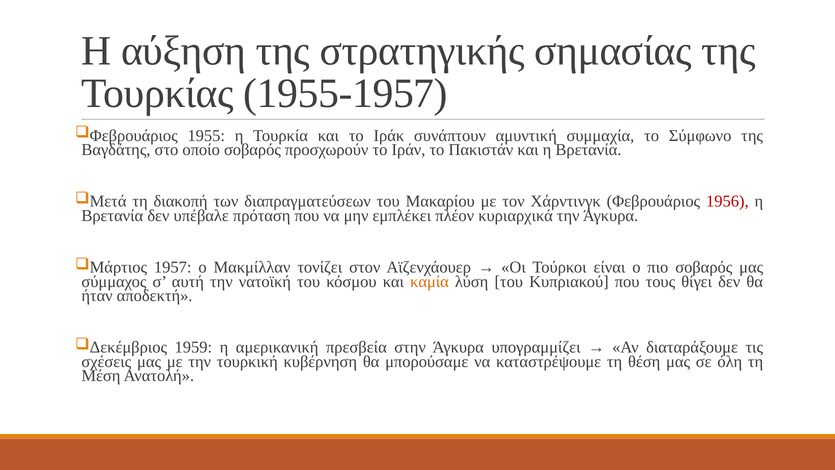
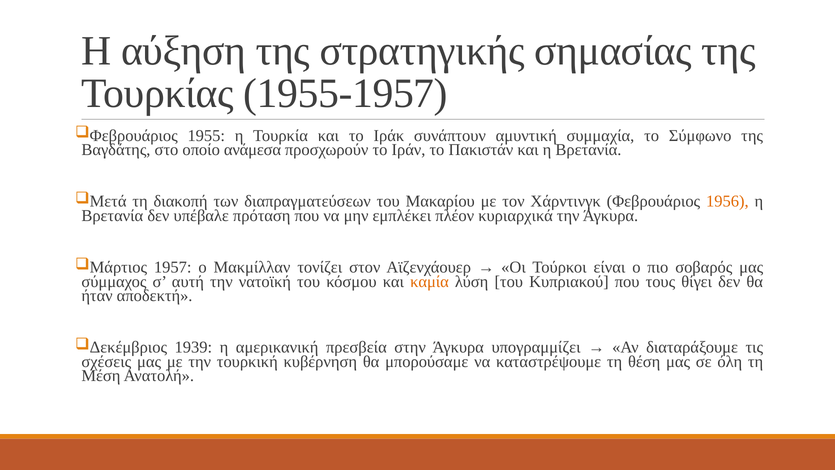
οποίο σοβαρός: σοβαρός -> ανάμεσα
1956 colour: red -> orange
1959: 1959 -> 1939
